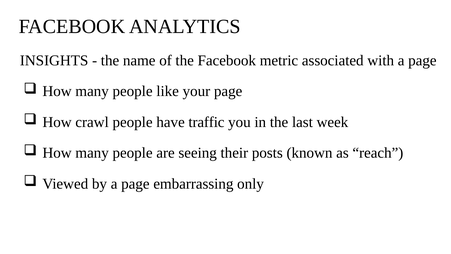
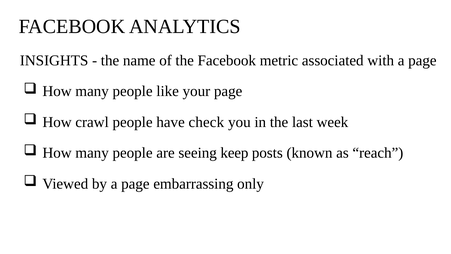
traffic: traffic -> check
their: their -> keep
